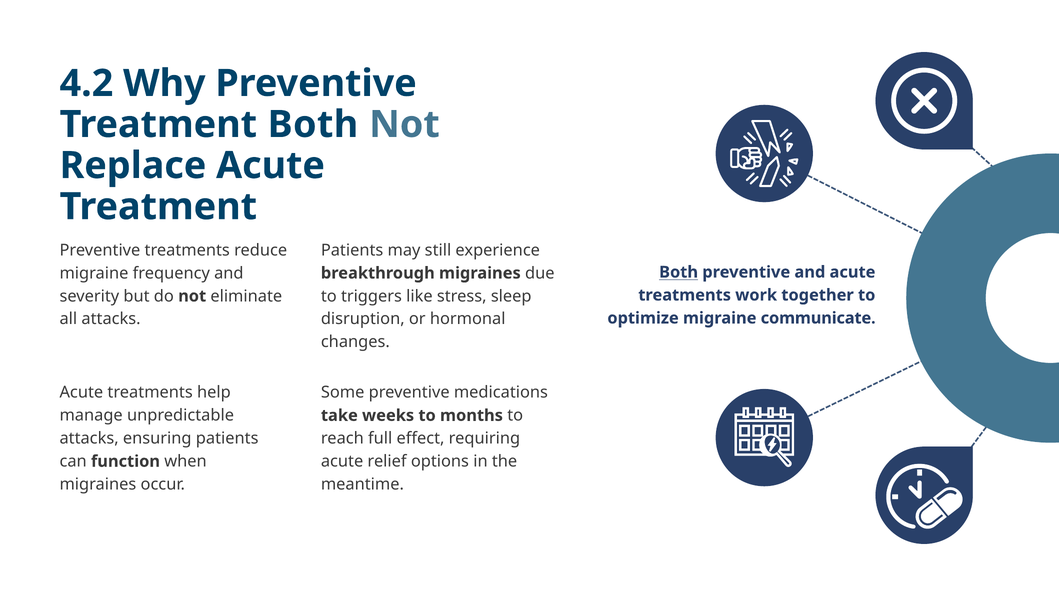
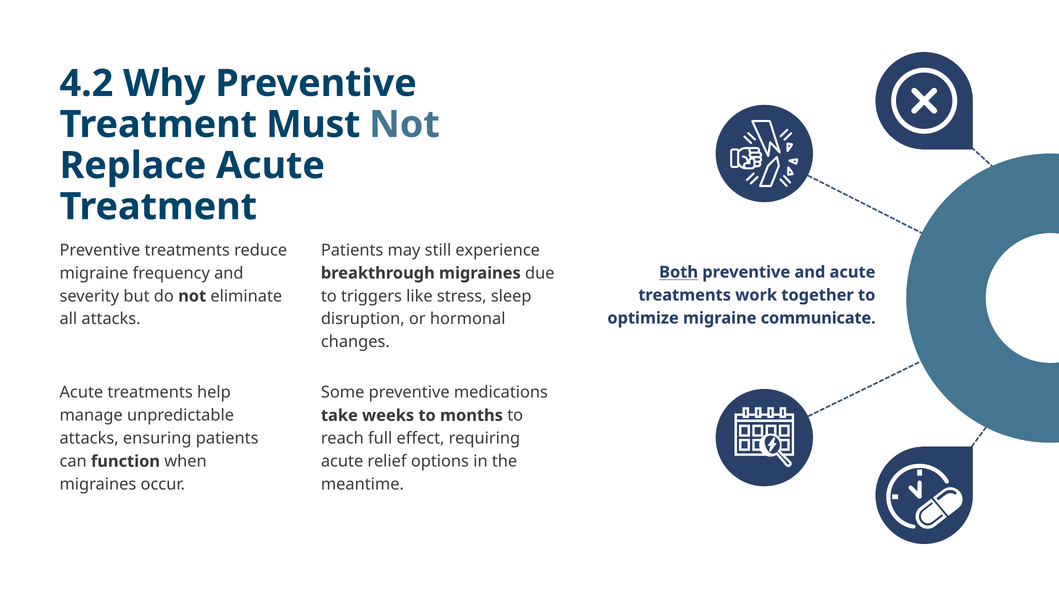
Treatment Both: Both -> Must
